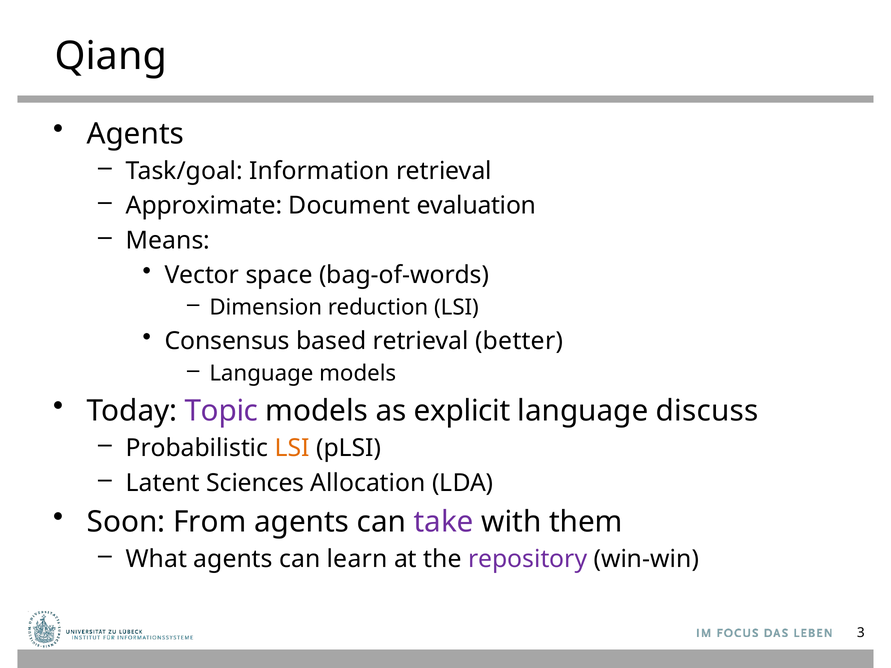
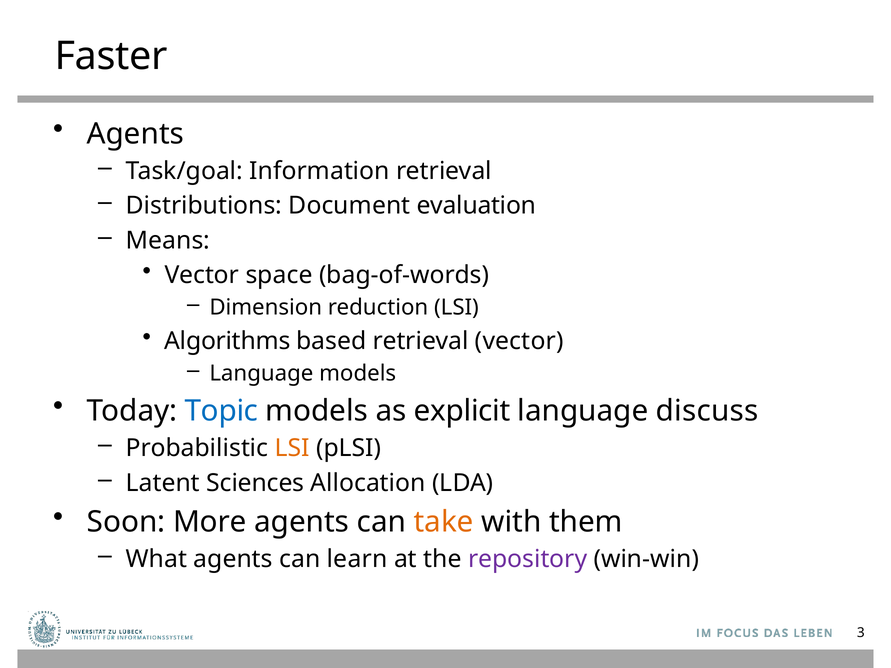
Qiang: Qiang -> Faster
Approximate: Approximate -> Distributions
Consensus: Consensus -> Algorithms
retrieval better: better -> vector
Topic colour: purple -> blue
From: From -> More
take colour: purple -> orange
